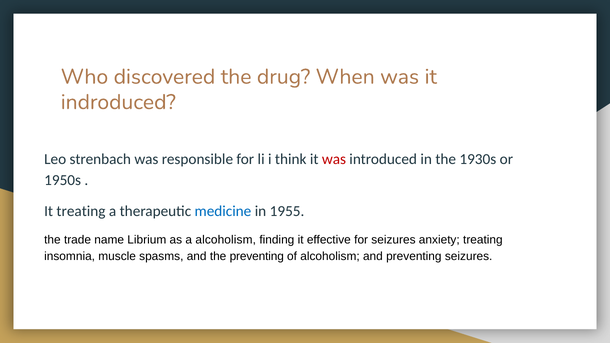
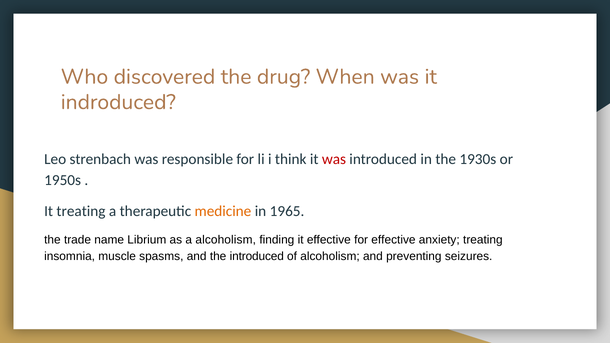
medicine colour: blue -> orange
1955: 1955 -> 1965
for seizures: seizures -> effective
the preventing: preventing -> introduced
